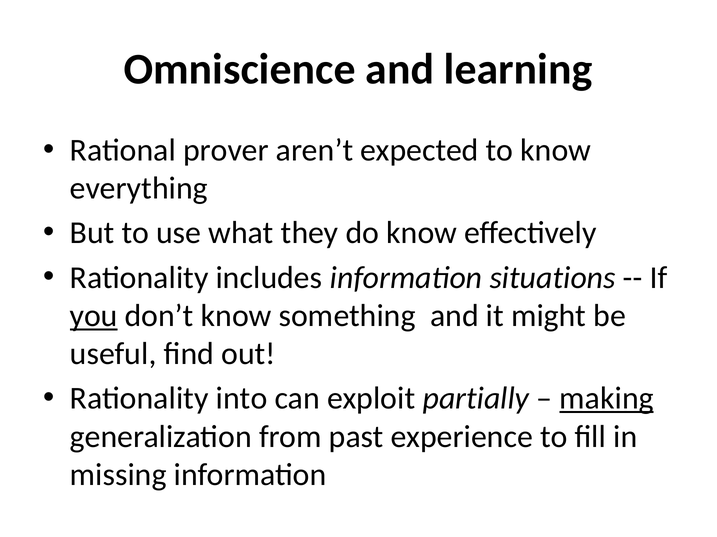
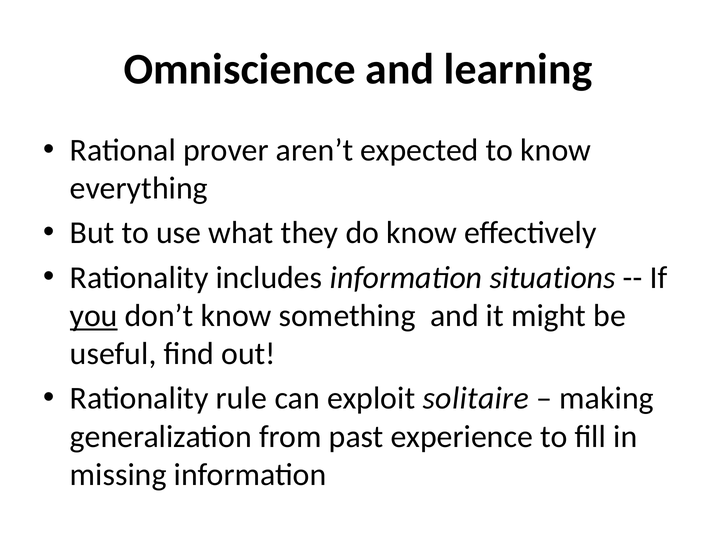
into: into -> rule
partially: partially -> solitaire
making underline: present -> none
